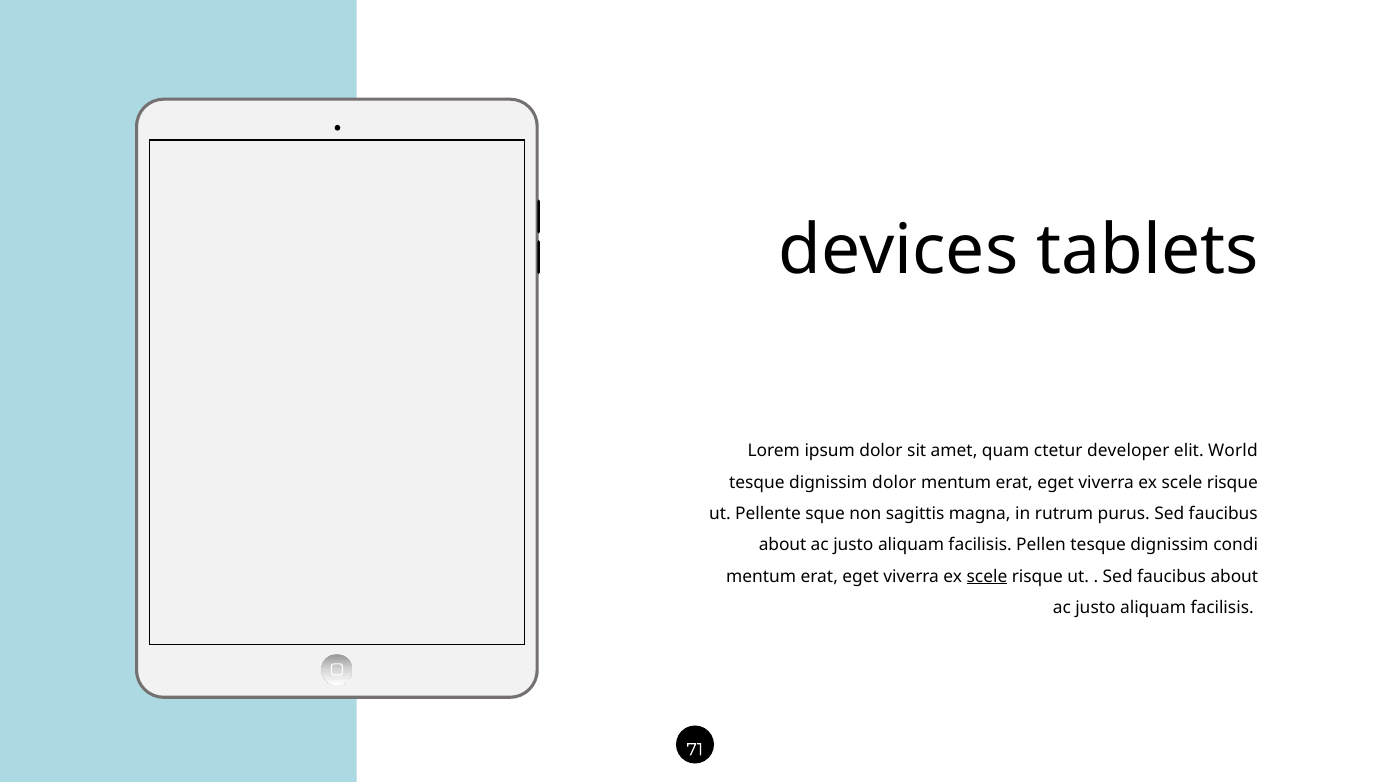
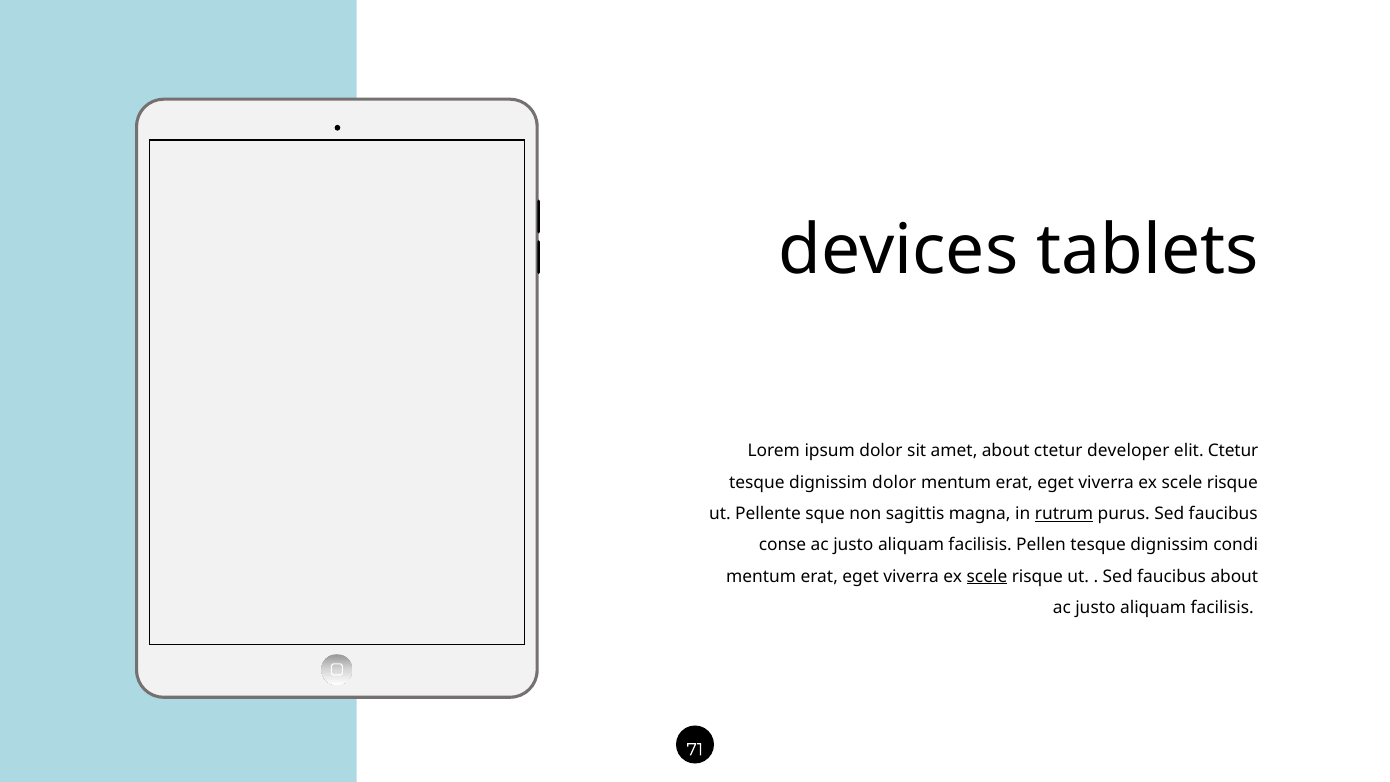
amet quam: quam -> about
elit World: World -> Ctetur
rutrum underline: none -> present
about at (783, 545): about -> conse
